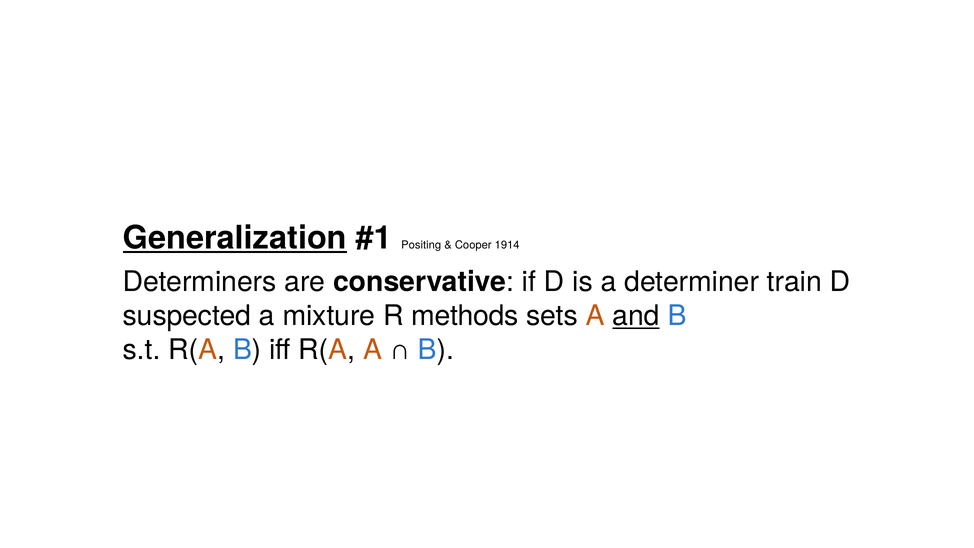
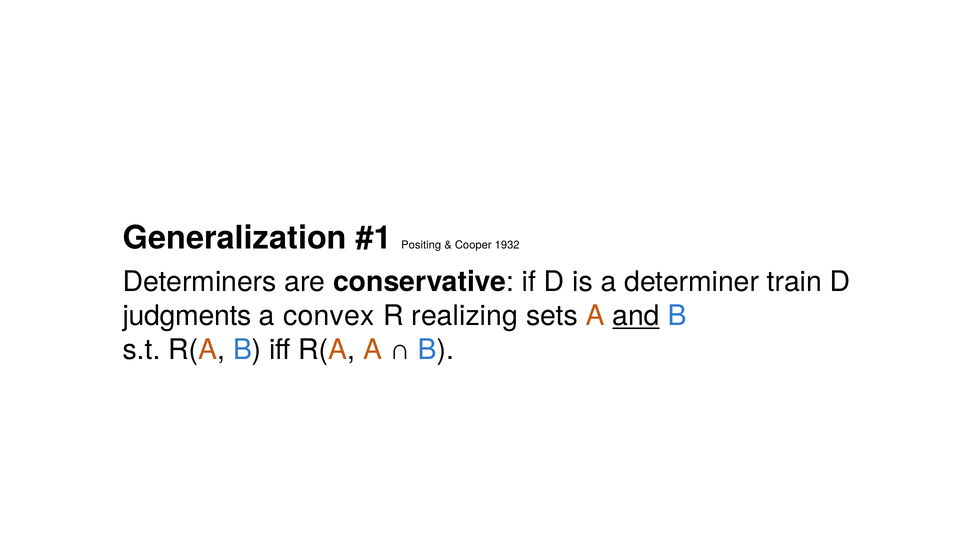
Generalization underline: present -> none
1914: 1914 -> 1932
suspected: suspected -> judgments
mixture: mixture -> convex
methods: methods -> realizing
